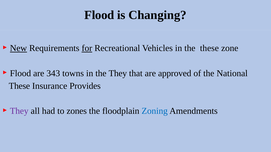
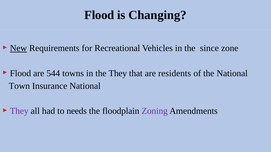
for underline: present -> none
the these: these -> since
343: 343 -> 544
approved: approved -> residents
These at (19, 86): These -> Town
Insurance Provides: Provides -> National
zones: zones -> needs
Zoning colour: blue -> purple
